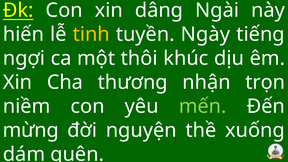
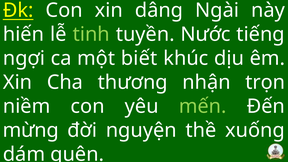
tinh colour: yellow -> light green
Ngày: Ngày -> Nước
thôi: thôi -> biết
